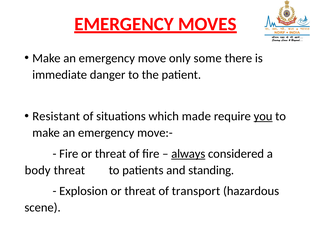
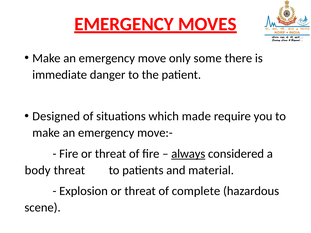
Resistant: Resistant -> Designed
you underline: present -> none
standing: standing -> material
transport: transport -> complete
